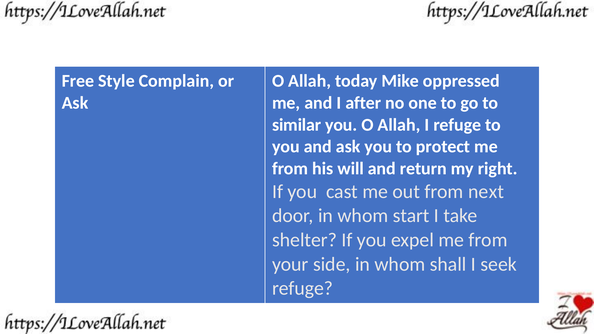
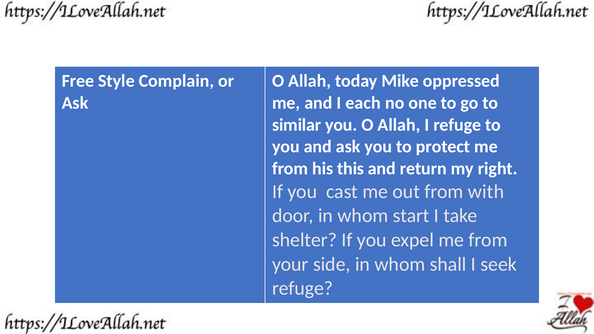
after: after -> each
will: will -> this
next: next -> with
